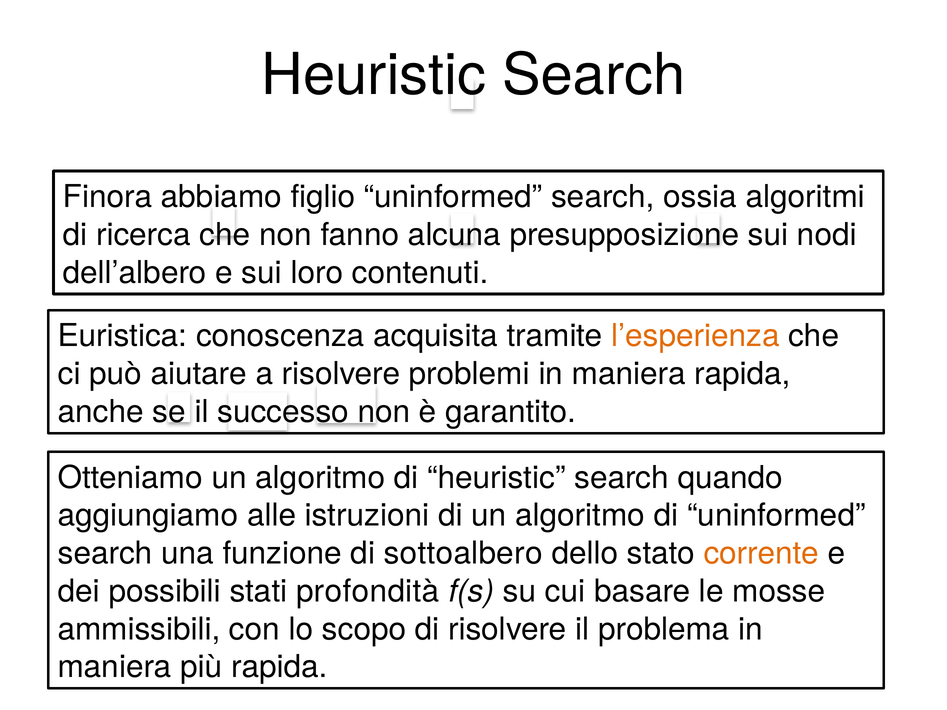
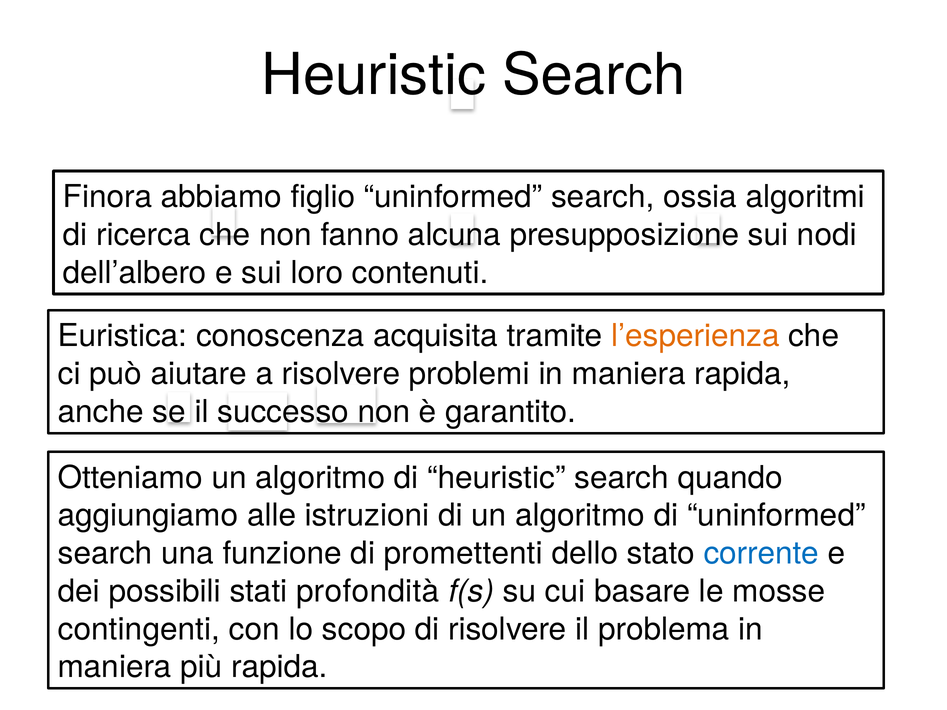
sottoalbero: sottoalbero -> promettenti
corrente colour: orange -> blue
ammissibili: ammissibili -> contingenti
